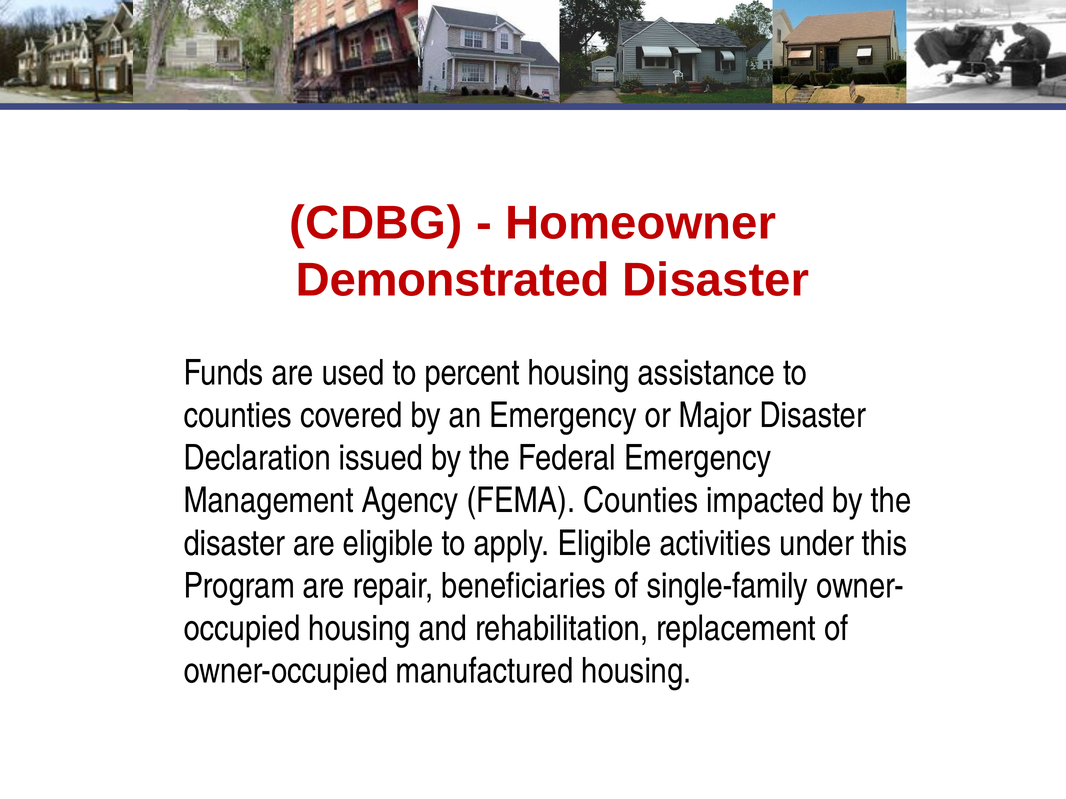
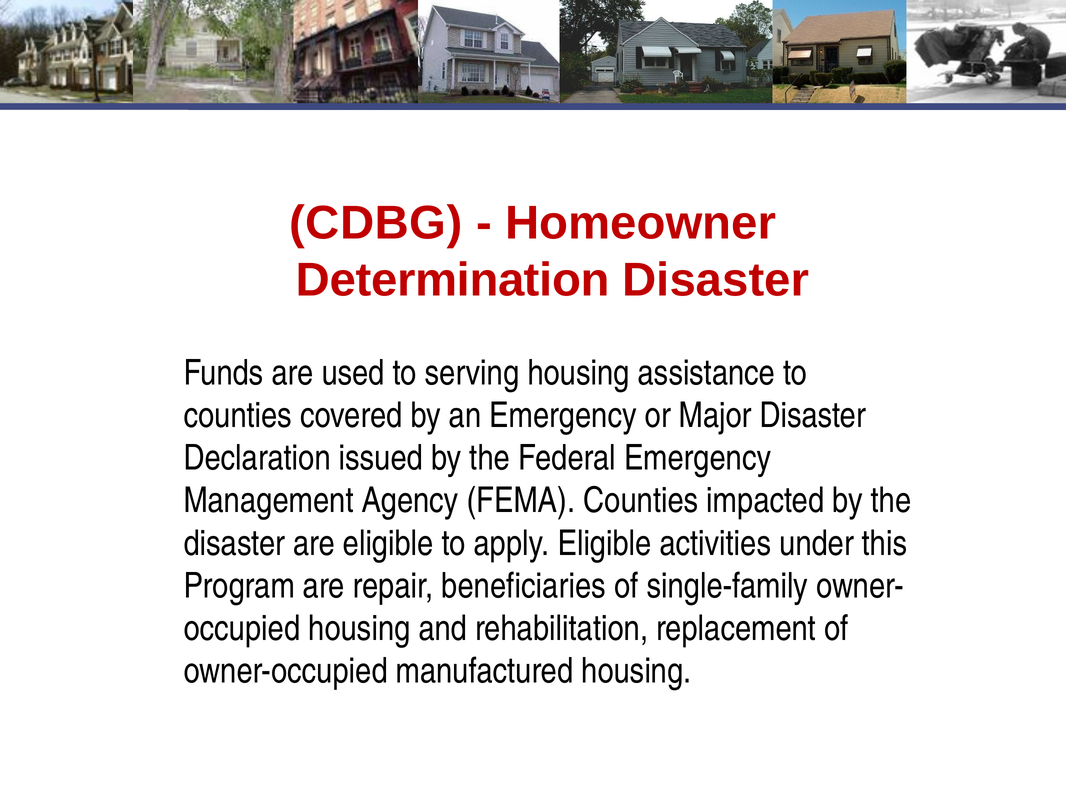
Demonstrated: Demonstrated -> Determination
percent: percent -> serving
